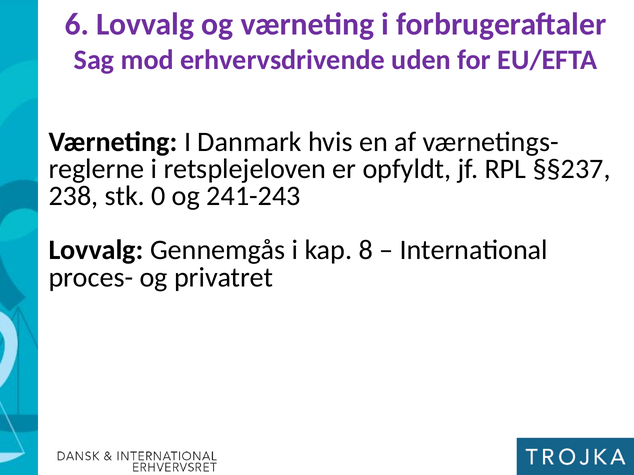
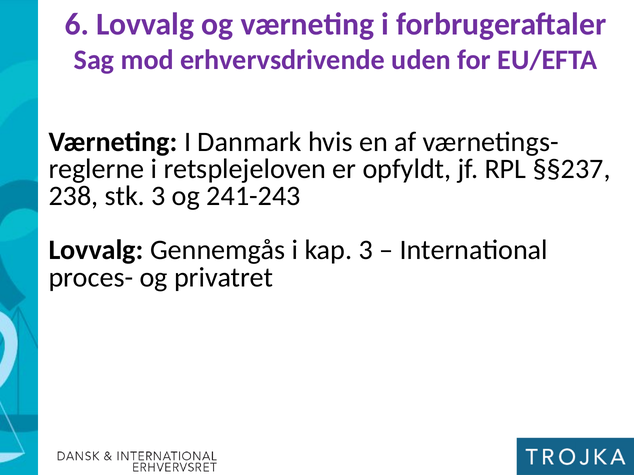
stk 0: 0 -> 3
kap 8: 8 -> 3
